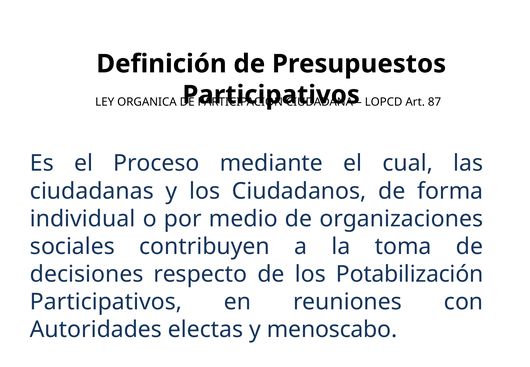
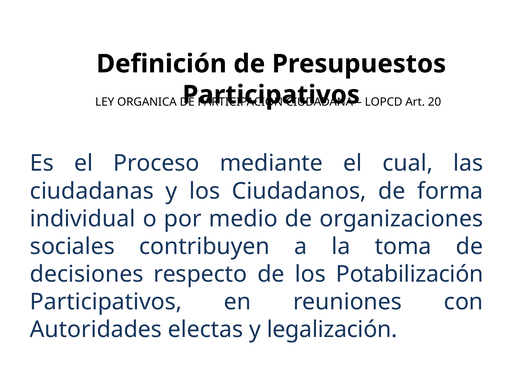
87: 87 -> 20
menoscabo: menoscabo -> legalización
